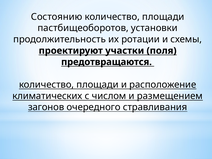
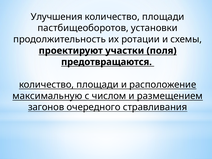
Состоянию: Состоянию -> Улучшения
климатических: климатических -> максимальную
